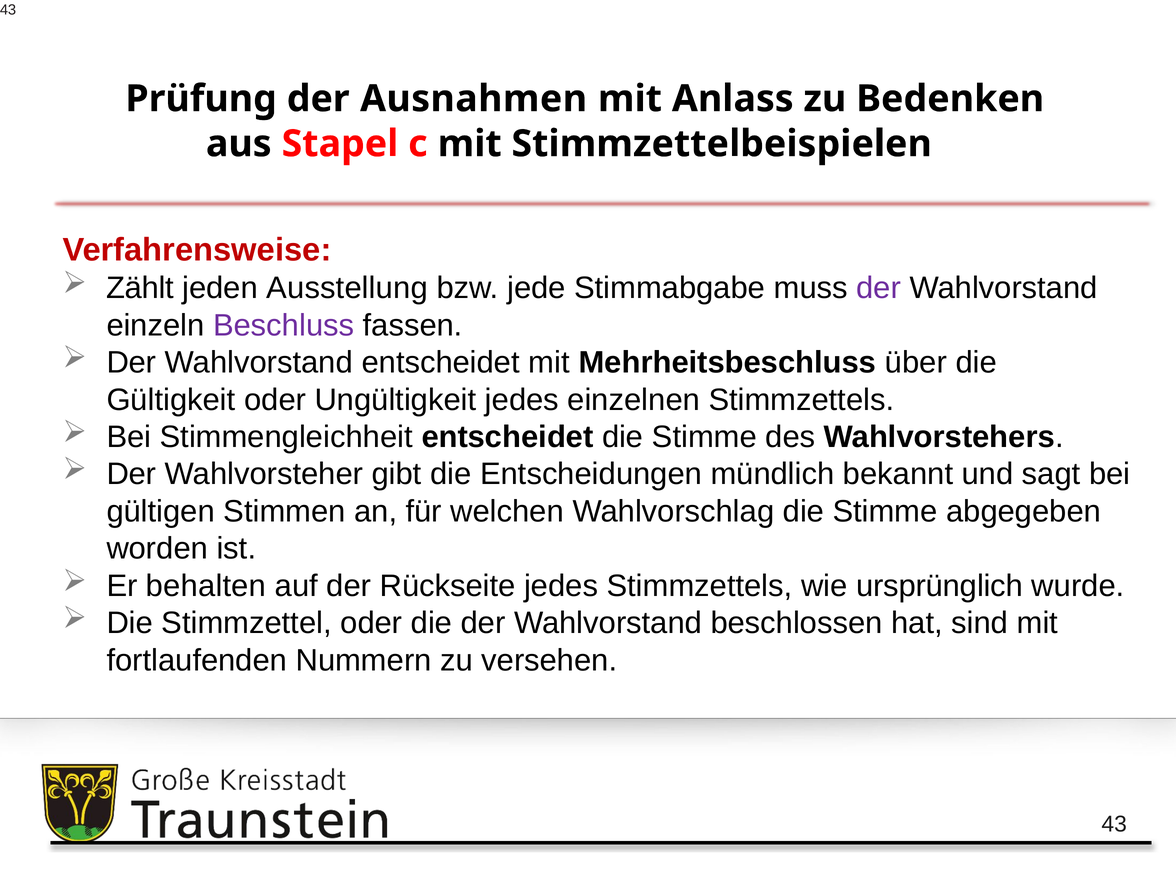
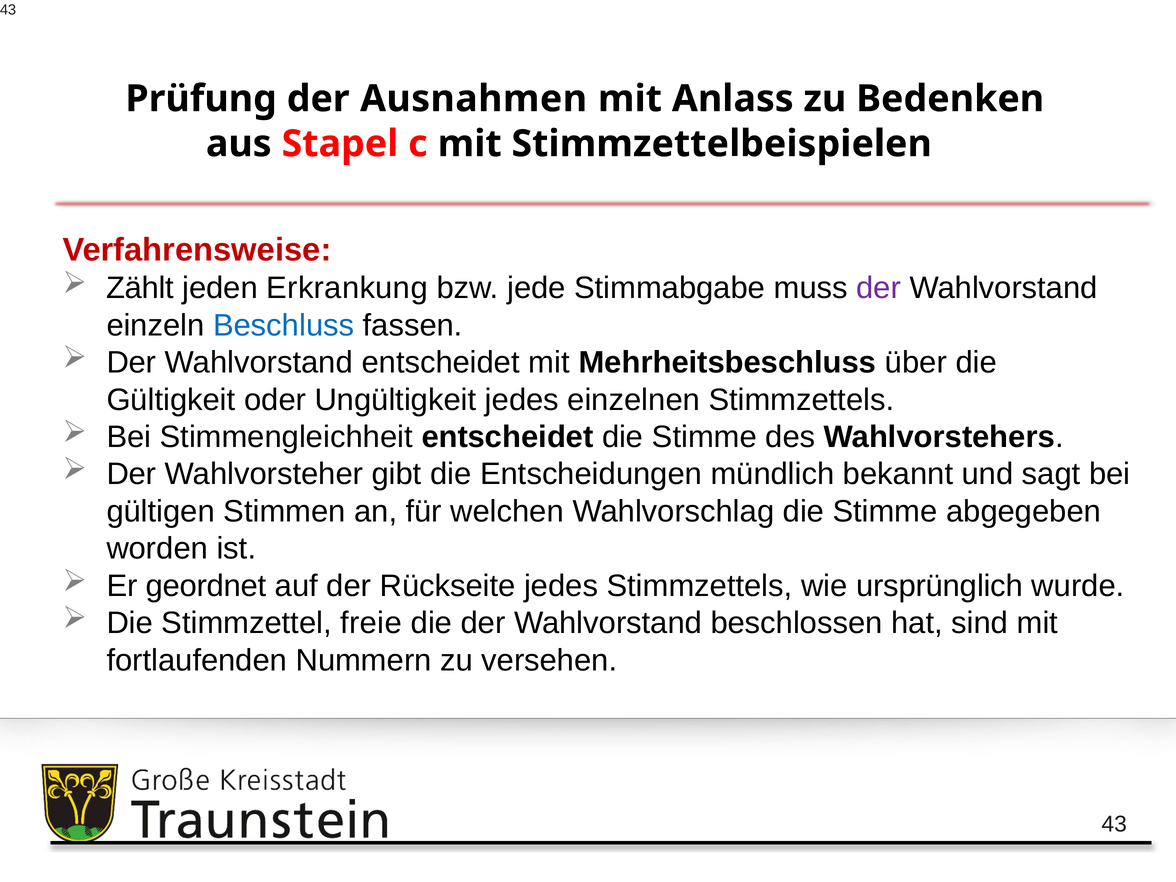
Ausstellung: Ausstellung -> Erkrankung
Beschluss colour: purple -> blue
behalten: behalten -> geordnet
Stimmzettel oder: oder -> freie
